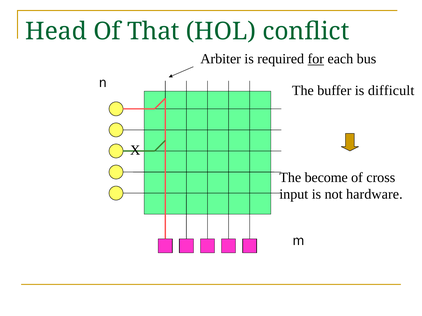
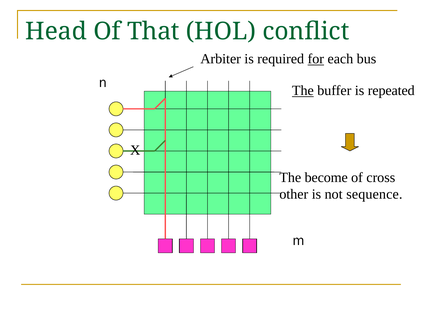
The at (303, 91) underline: none -> present
difficult: difficult -> repeated
input: input -> other
hardware: hardware -> sequence
